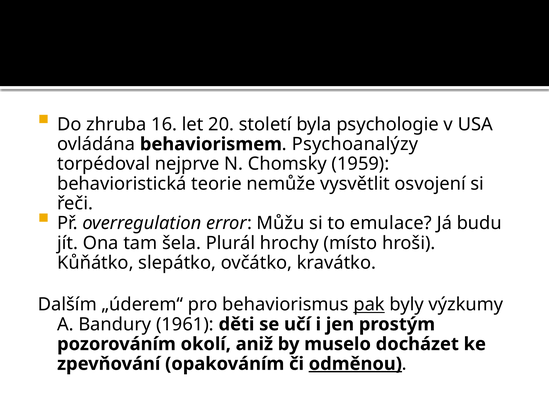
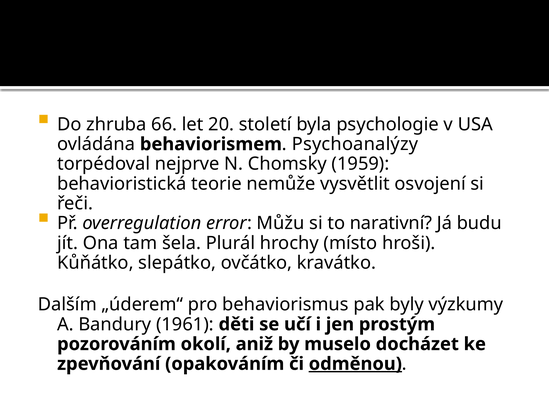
16: 16 -> 66
emulace: emulace -> narativní
pak underline: present -> none
